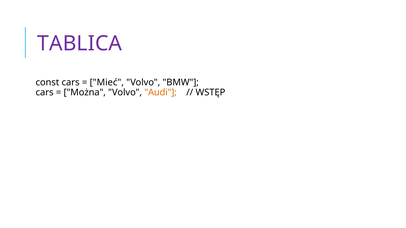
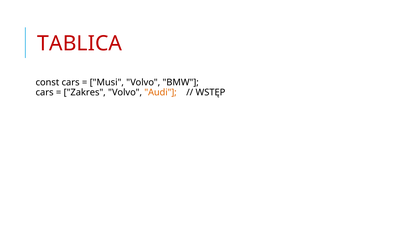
TABLICA colour: purple -> red
Mieć: Mieć -> Musi
Można: Można -> Zakres
